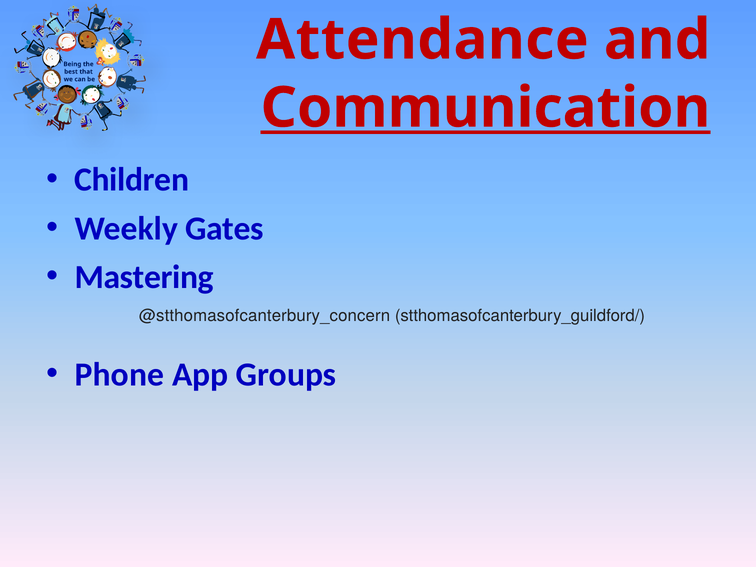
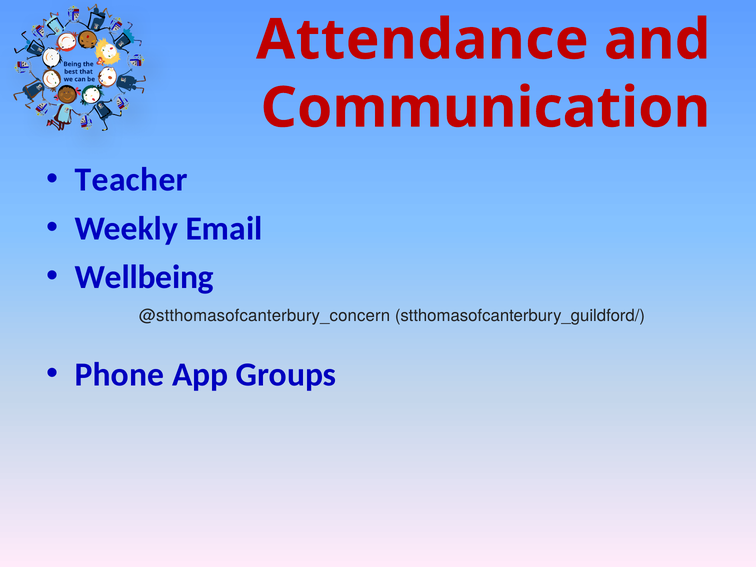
Communication underline: present -> none
Children: Children -> Teacher
Gates: Gates -> Email
Mastering: Mastering -> Wellbeing
